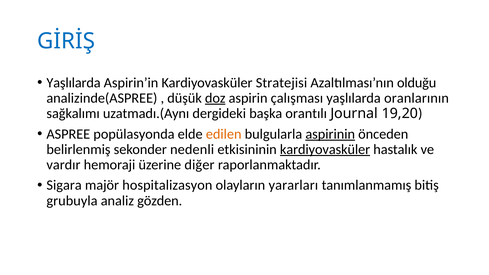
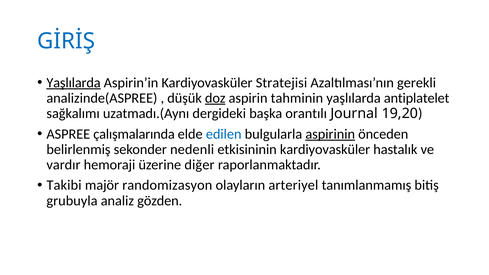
Yaşlılarda at (74, 83) underline: none -> present
olduğu: olduğu -> gerekli
çalışması: çalışması -> tahminin
oranlarının: oranlarının -> antiplatelet
popülasyonda: popülasyonda -> çalışmalarında
edilen colour: orange -> blue
kardiyovasküler at (325, 149) underline: present -> none
Sigara: Sigara -> Takibi
hospitalizasyon: hospitalizasyon -> randomizasyon
yararları: yararları -> arteriyel
